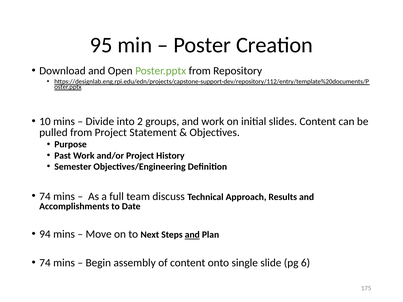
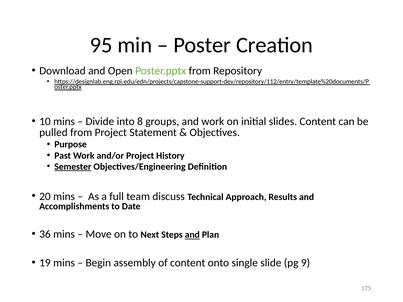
2: 2 -> 8
Semester underline: none -> present
74 at (45, 196): 74 -> 20
94: 94 -> 36
74 at (45, 263): 74 -> 19
6: 6 -> 9
